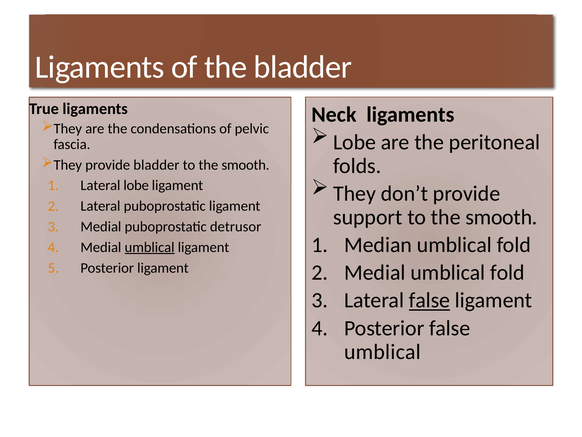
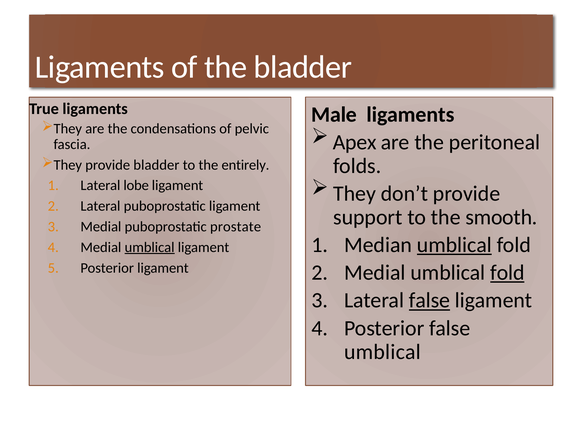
Neck: Neck -> Male
Lobe at (355, 142): Lobe -> Apex
smooth at (245, 165): smooth -> entirely
detrusor: detrusor -> prostate
umblical at (454, 245) underline: none -> present
fold at (507, 272) underline: none -> present
